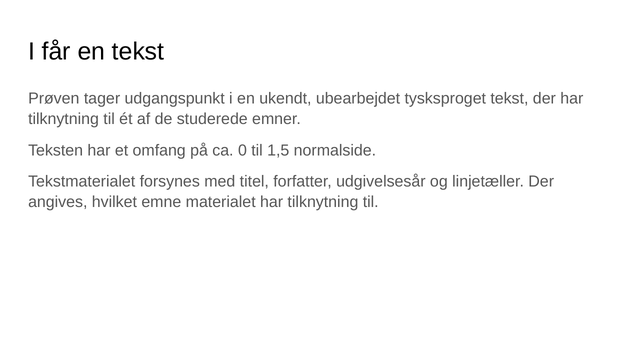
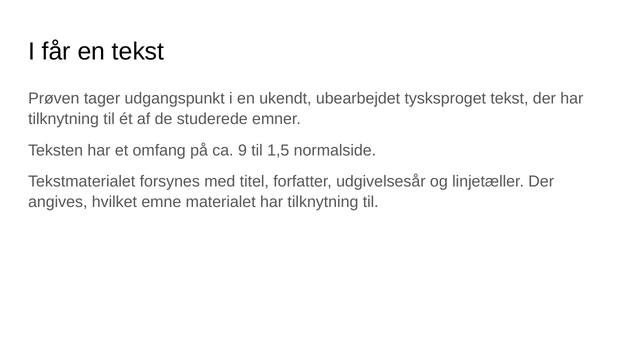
0: 0 -> 9
